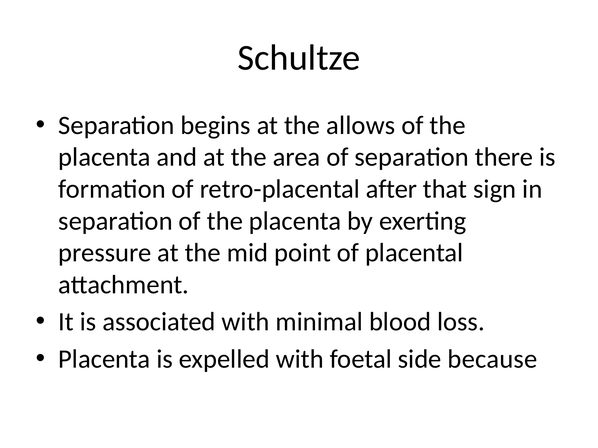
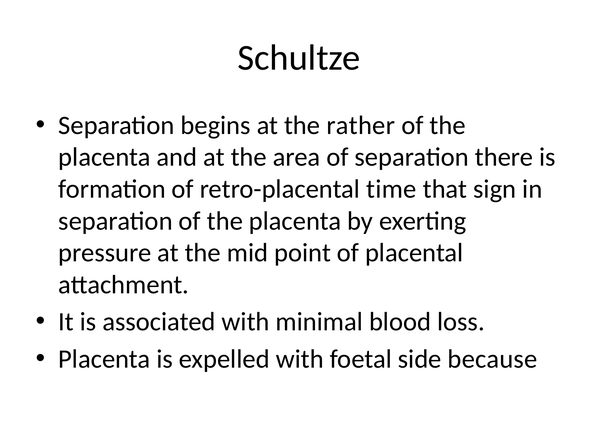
allows: allows -> rather
after: after -> time
